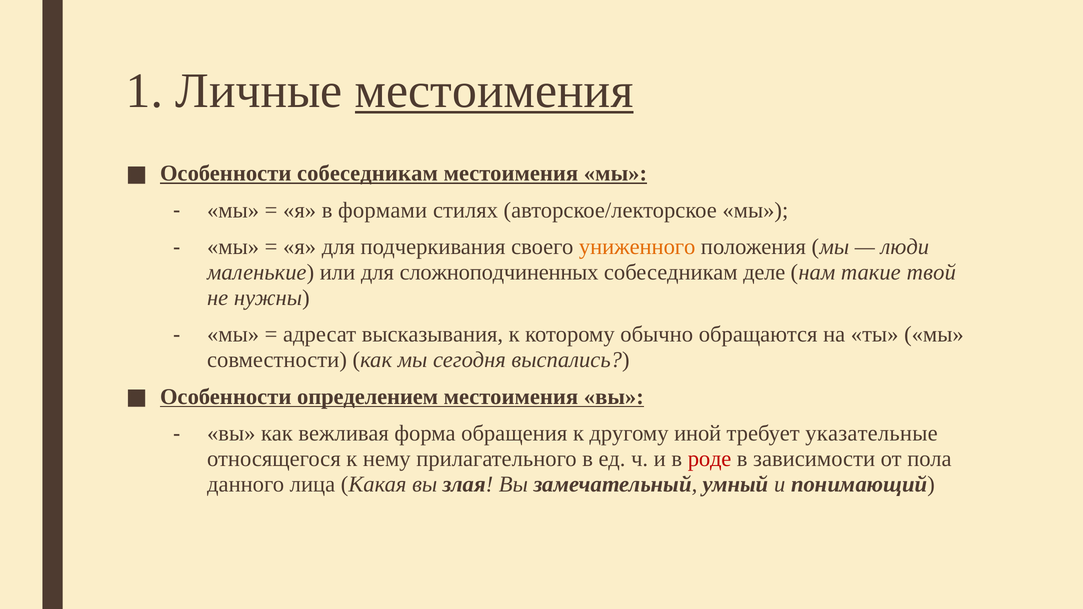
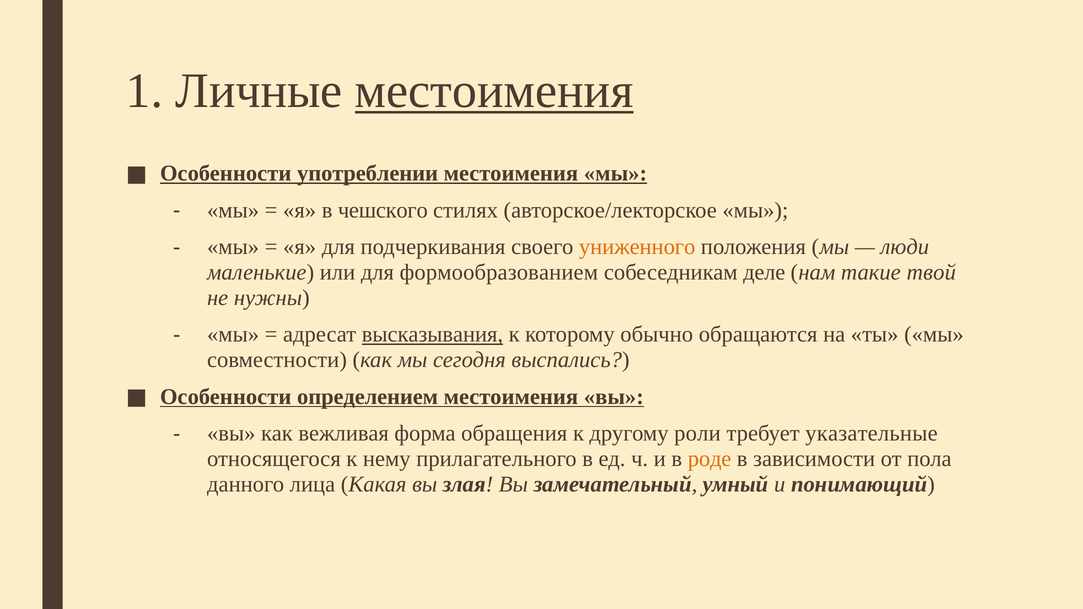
Особенности собеседникам: собеседникам -> употреблении
формами: формами -> чешского
сложноподчиненных: сложноподчиненных -> формообразованием
высказывания underline: none -> present
иной: иной -> роли
роде colour: red -> orange
